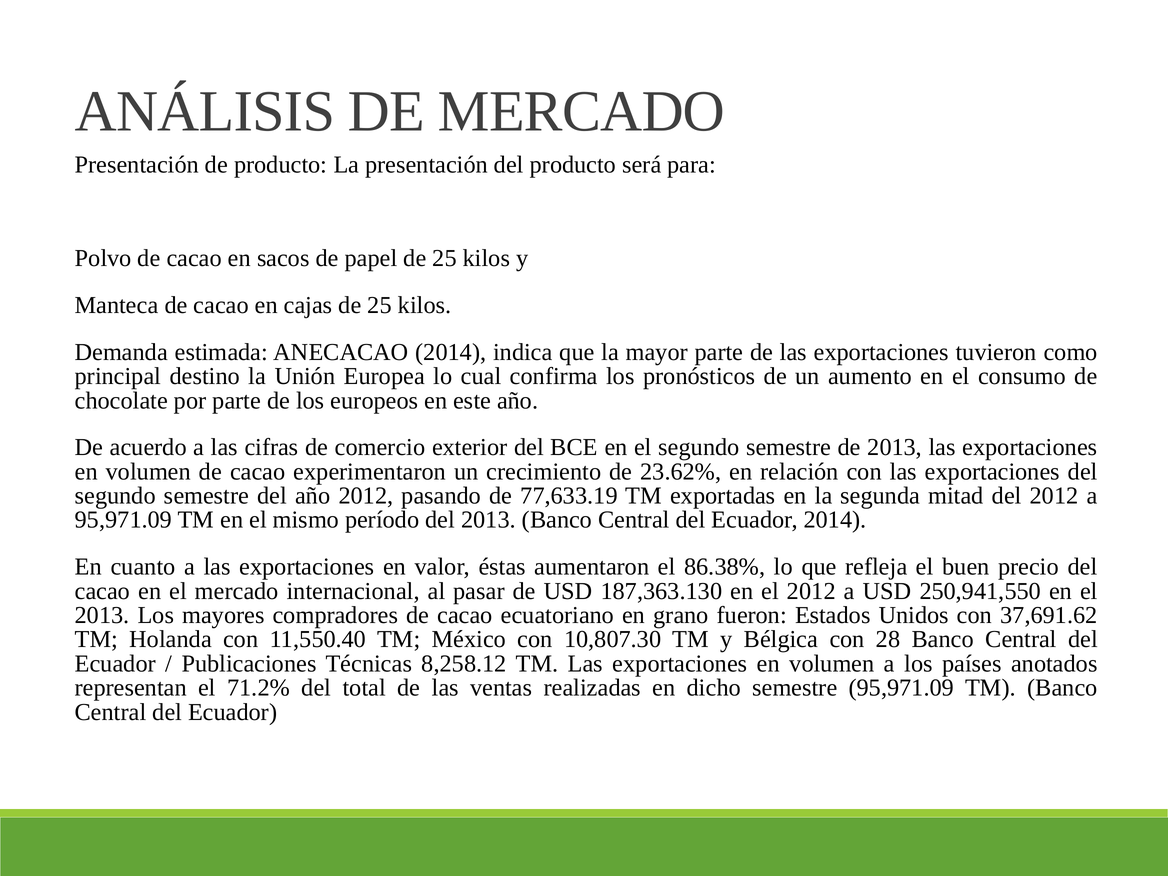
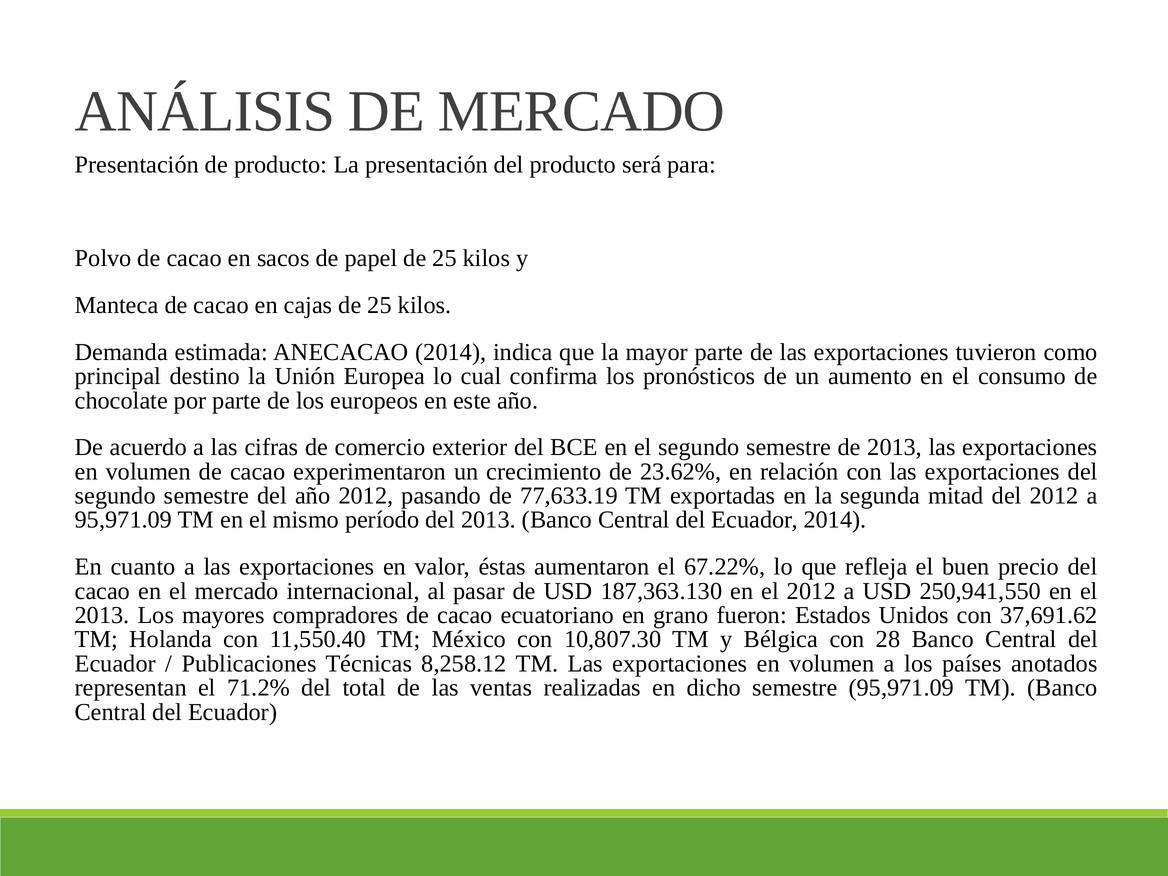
86.38%: 86.38% -> 67.22%
